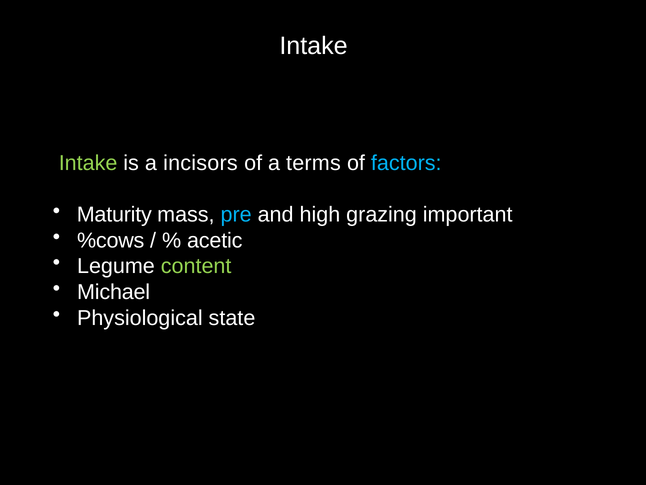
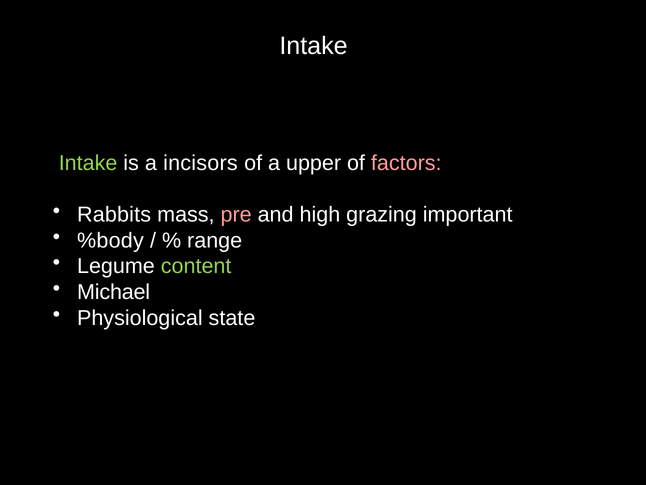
terms: terms -> upper
factors colour: light blue -> pink
Maturity: Maturity -> Rabbits
pre colour: light blue -> pink
%cows: %cows -> %body
acetic: acetic -> range
